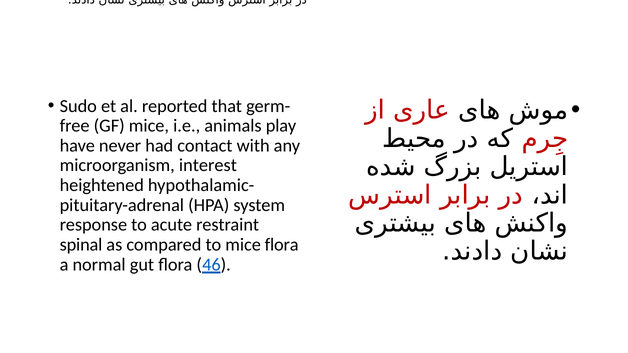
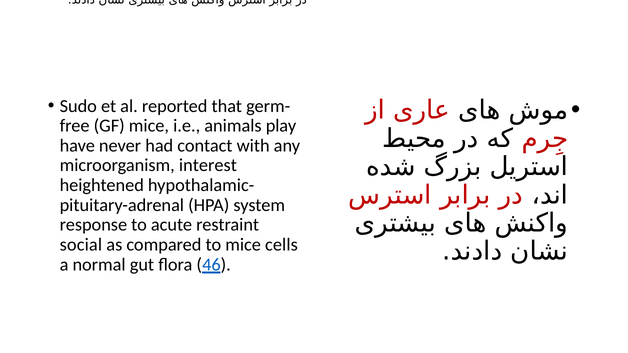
spinal: spinal -> social
mice flora: flora -> cells
